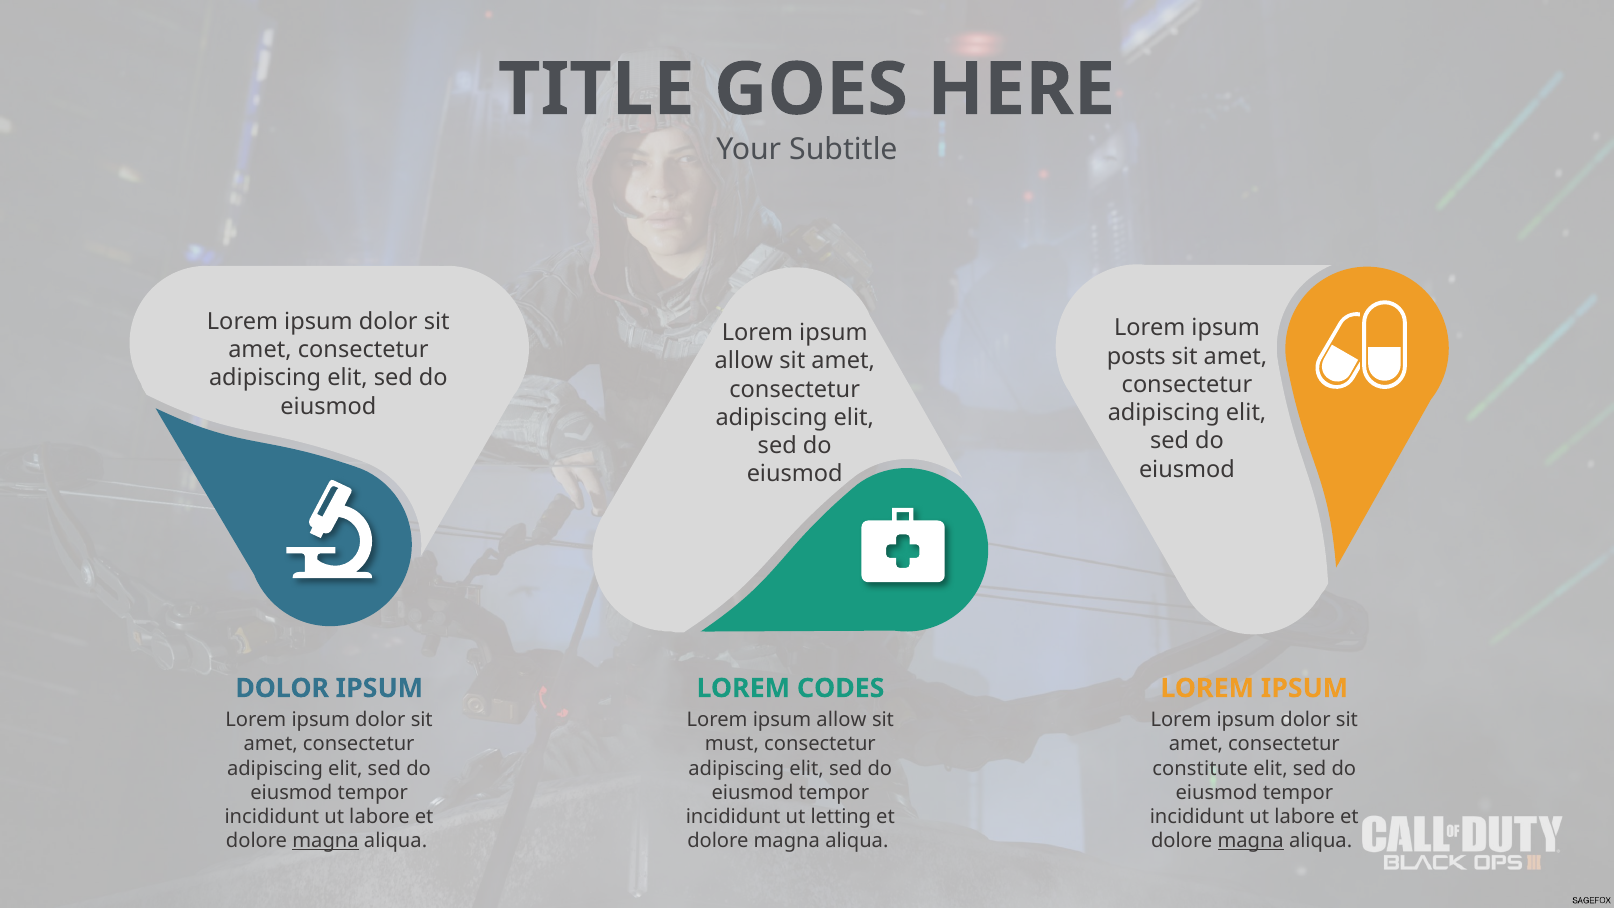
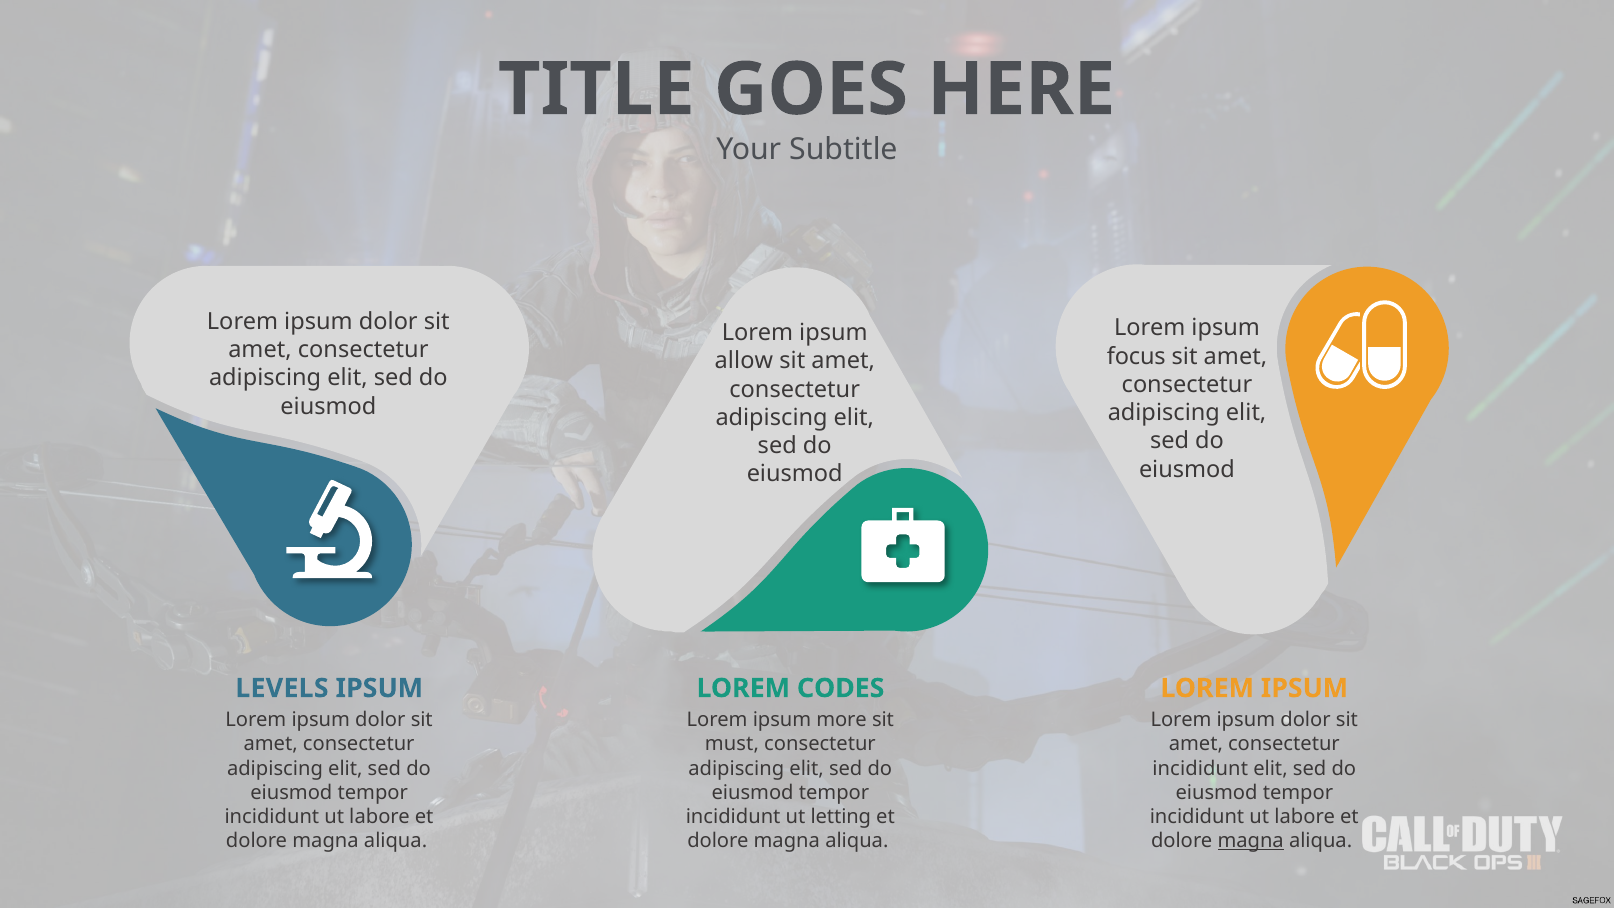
posts: posts -> focus
DOLOR at (282, 688): DOLOR -> LEVELS
allow at (842, 720): allow -> more
constitute at (1200, 768): constitute -> incididunt
magna at (326, 841) underline: present -> none
